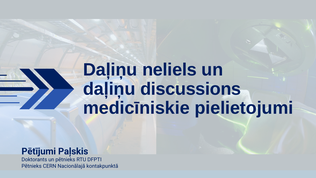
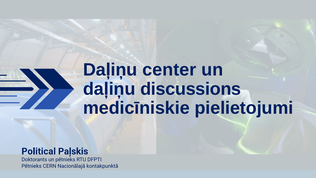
neliels: neliels -> center
Pētījumi: Pētījumi -> Political
